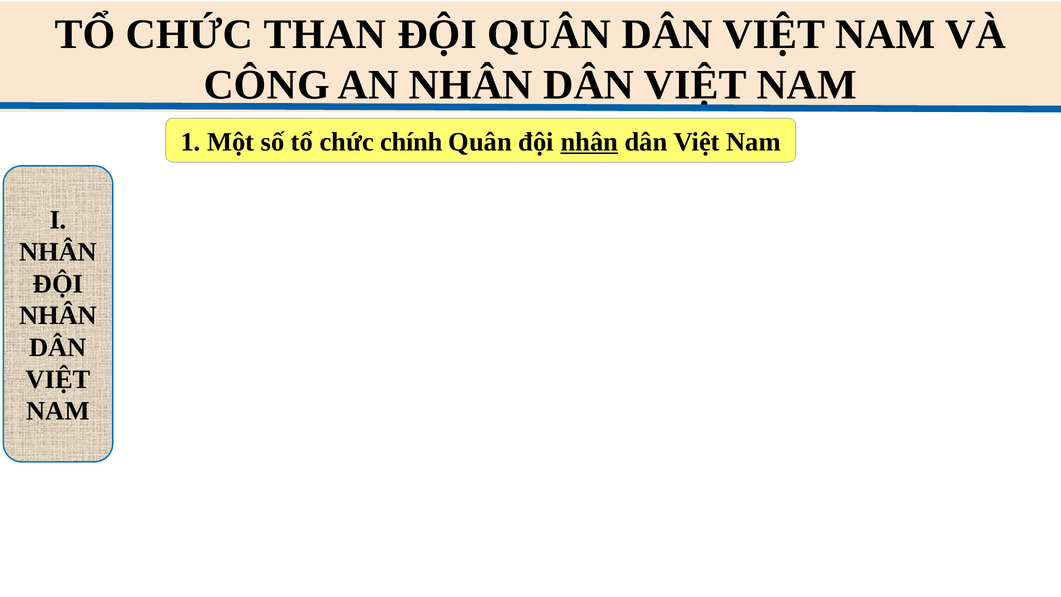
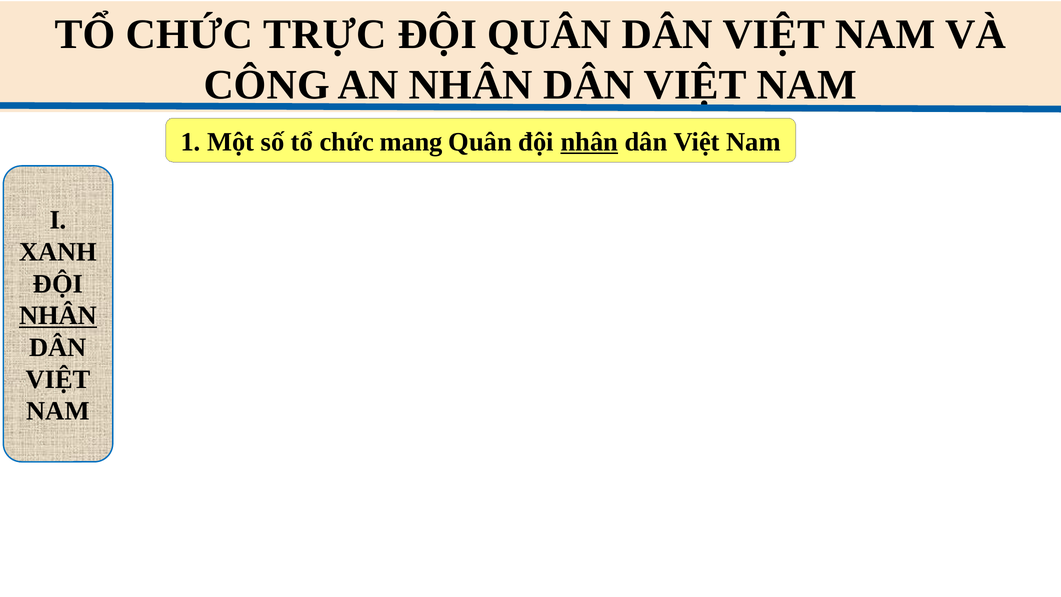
THAN: THAN -> TRỰC
chính: chính -> mang
NHÂN at (58, 252): NHÂN -> XANH
NHÂN at (58, 316) underline: none -> present
